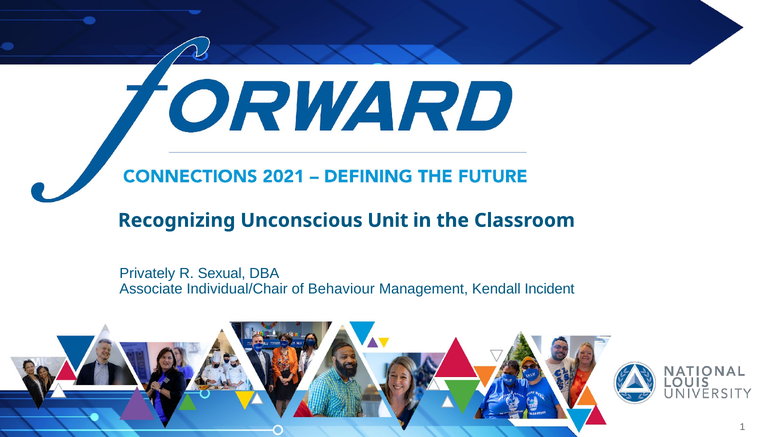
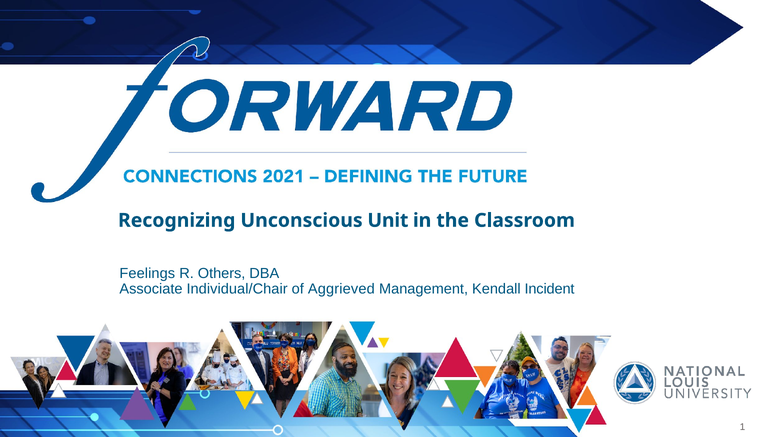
Privately: Privately -> Feelings
Sexual: Sexual -> Others
Behaviour: Behaviour -> Aggrieved
